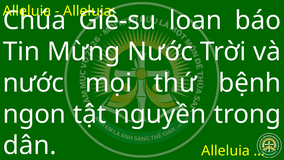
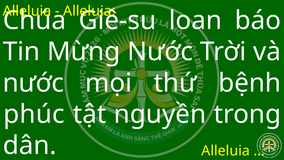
ngon: ngon -> phúc
